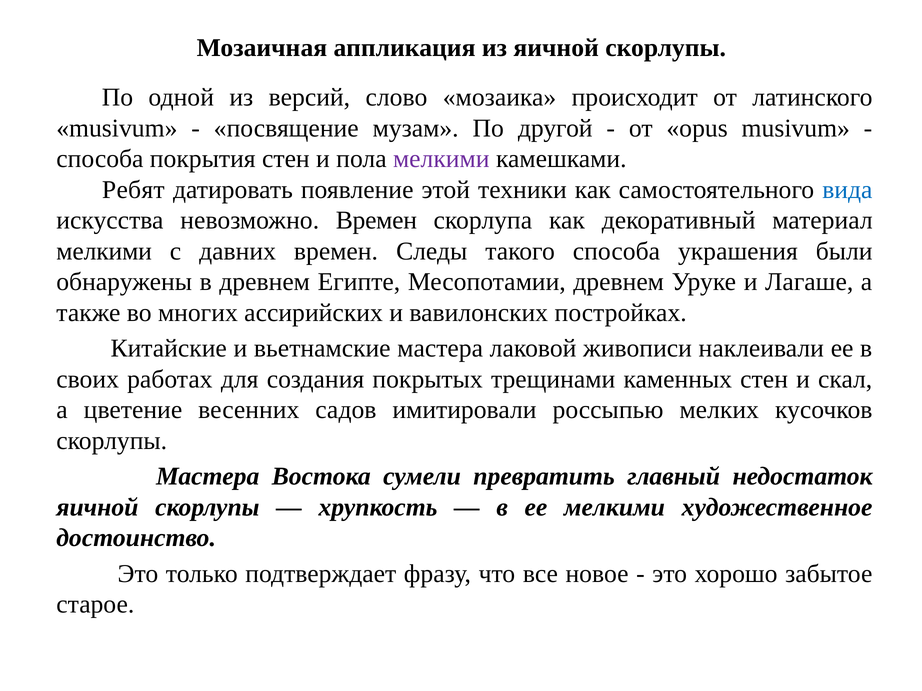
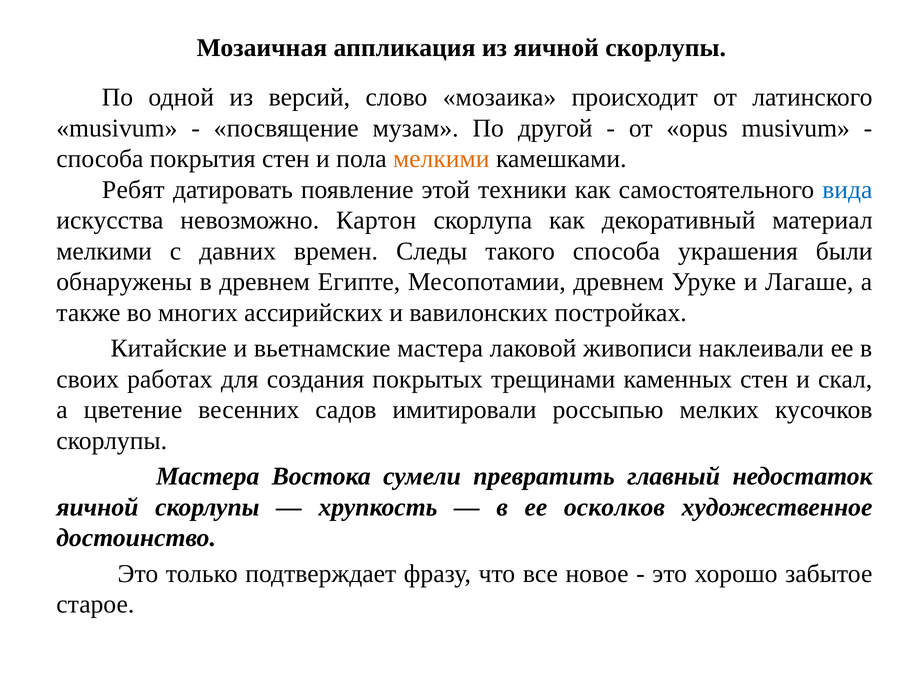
мелкими at (441, 159) colour: purple -> orange
невозможно Времен: Времен -> Картон
ее мелкими: мелкими -> осколков
